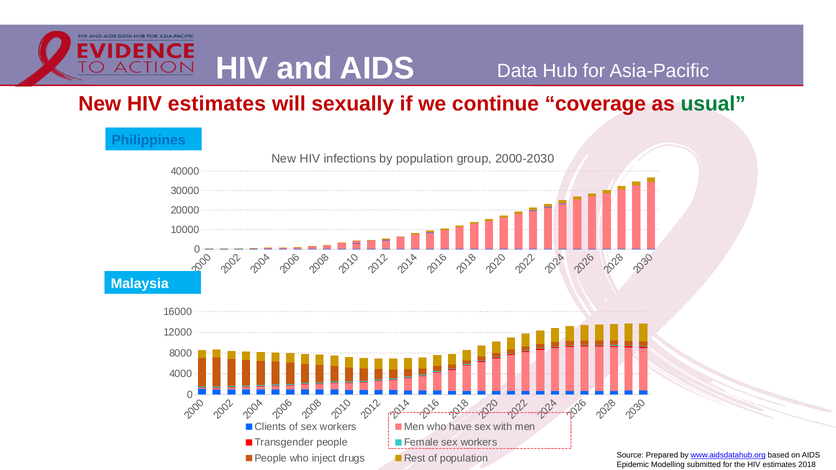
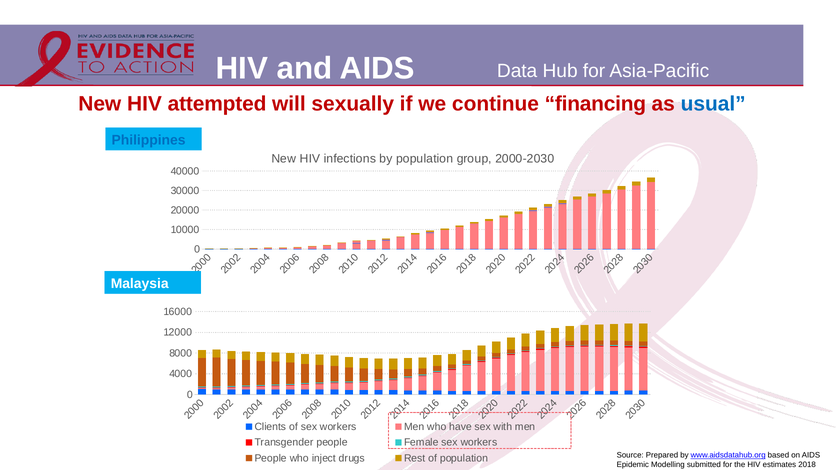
New HIV estimates: estimates -> attempted
coverage: coverage -> financing
usual colour: green -> blue
